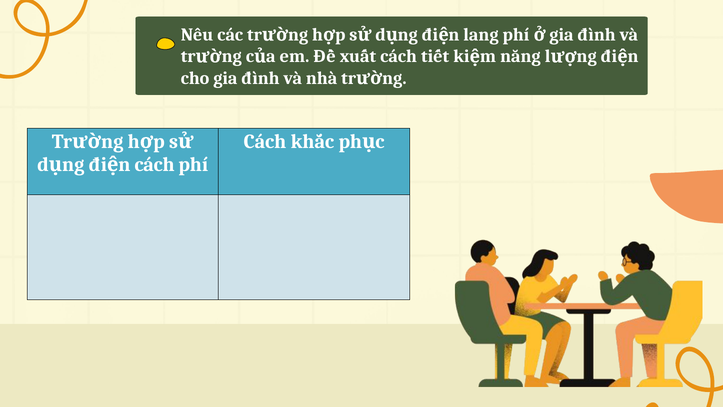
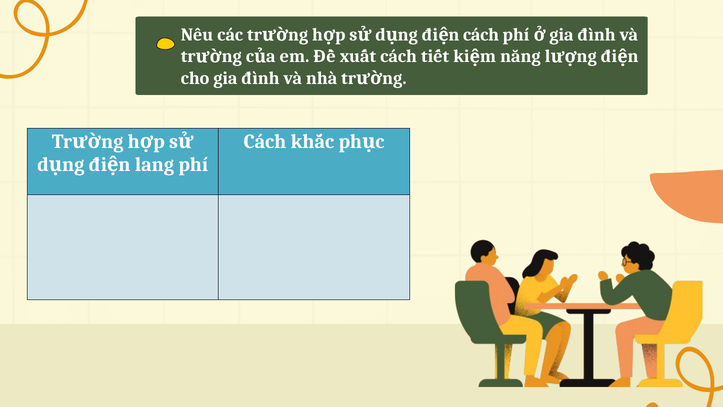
lang at (481, 35): lang -> cách
cách at (155, 164): cách -> lang
